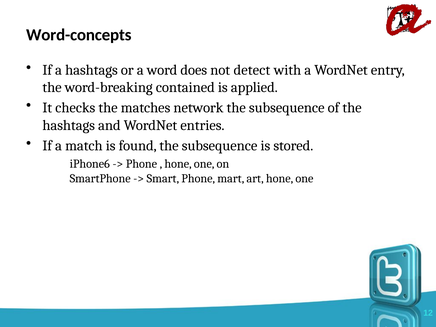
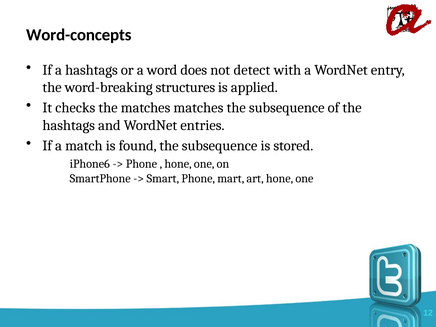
contained: contained -> structures
matches network: network -> matches
